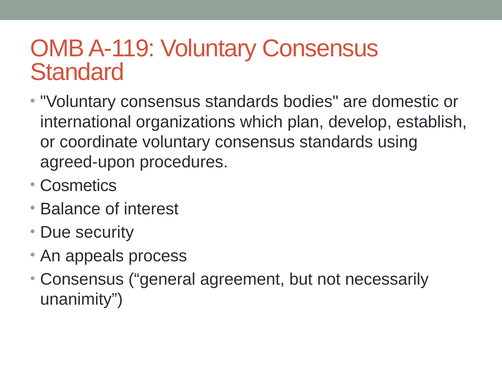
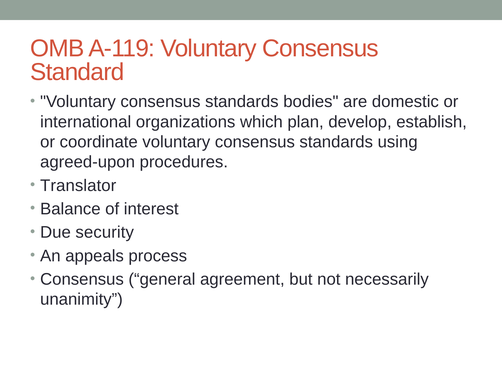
Cosmetics: Cosmetics -> Translator
